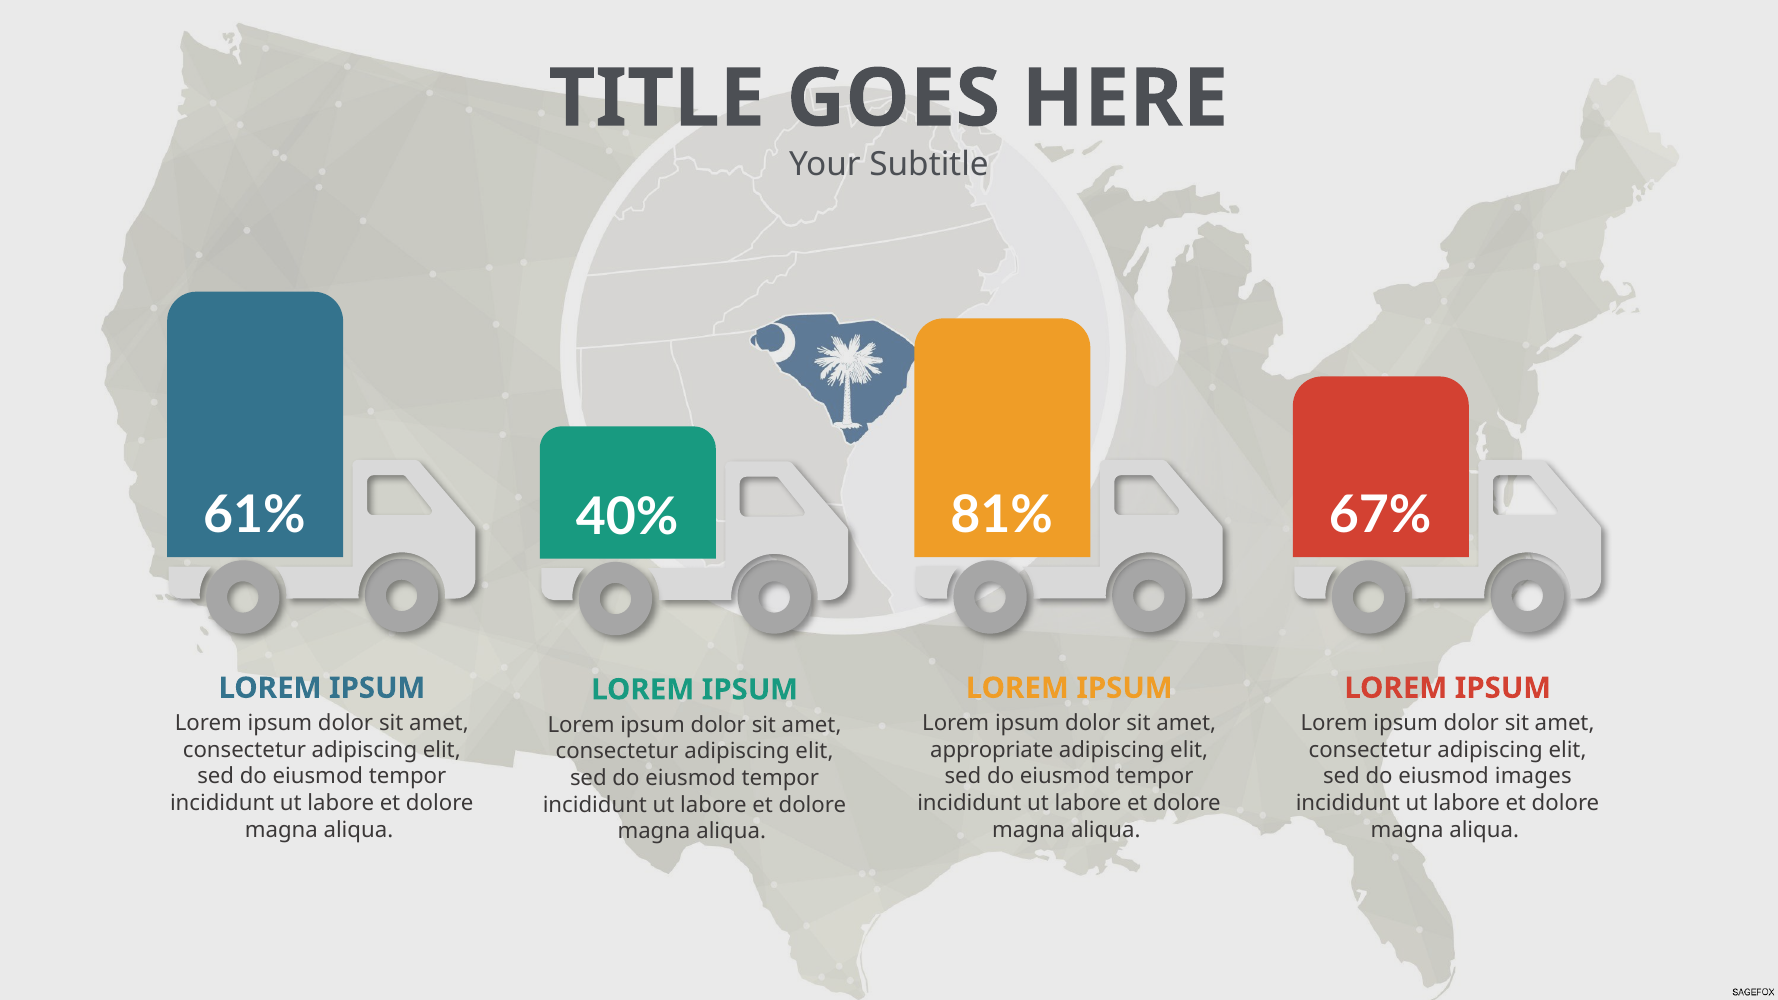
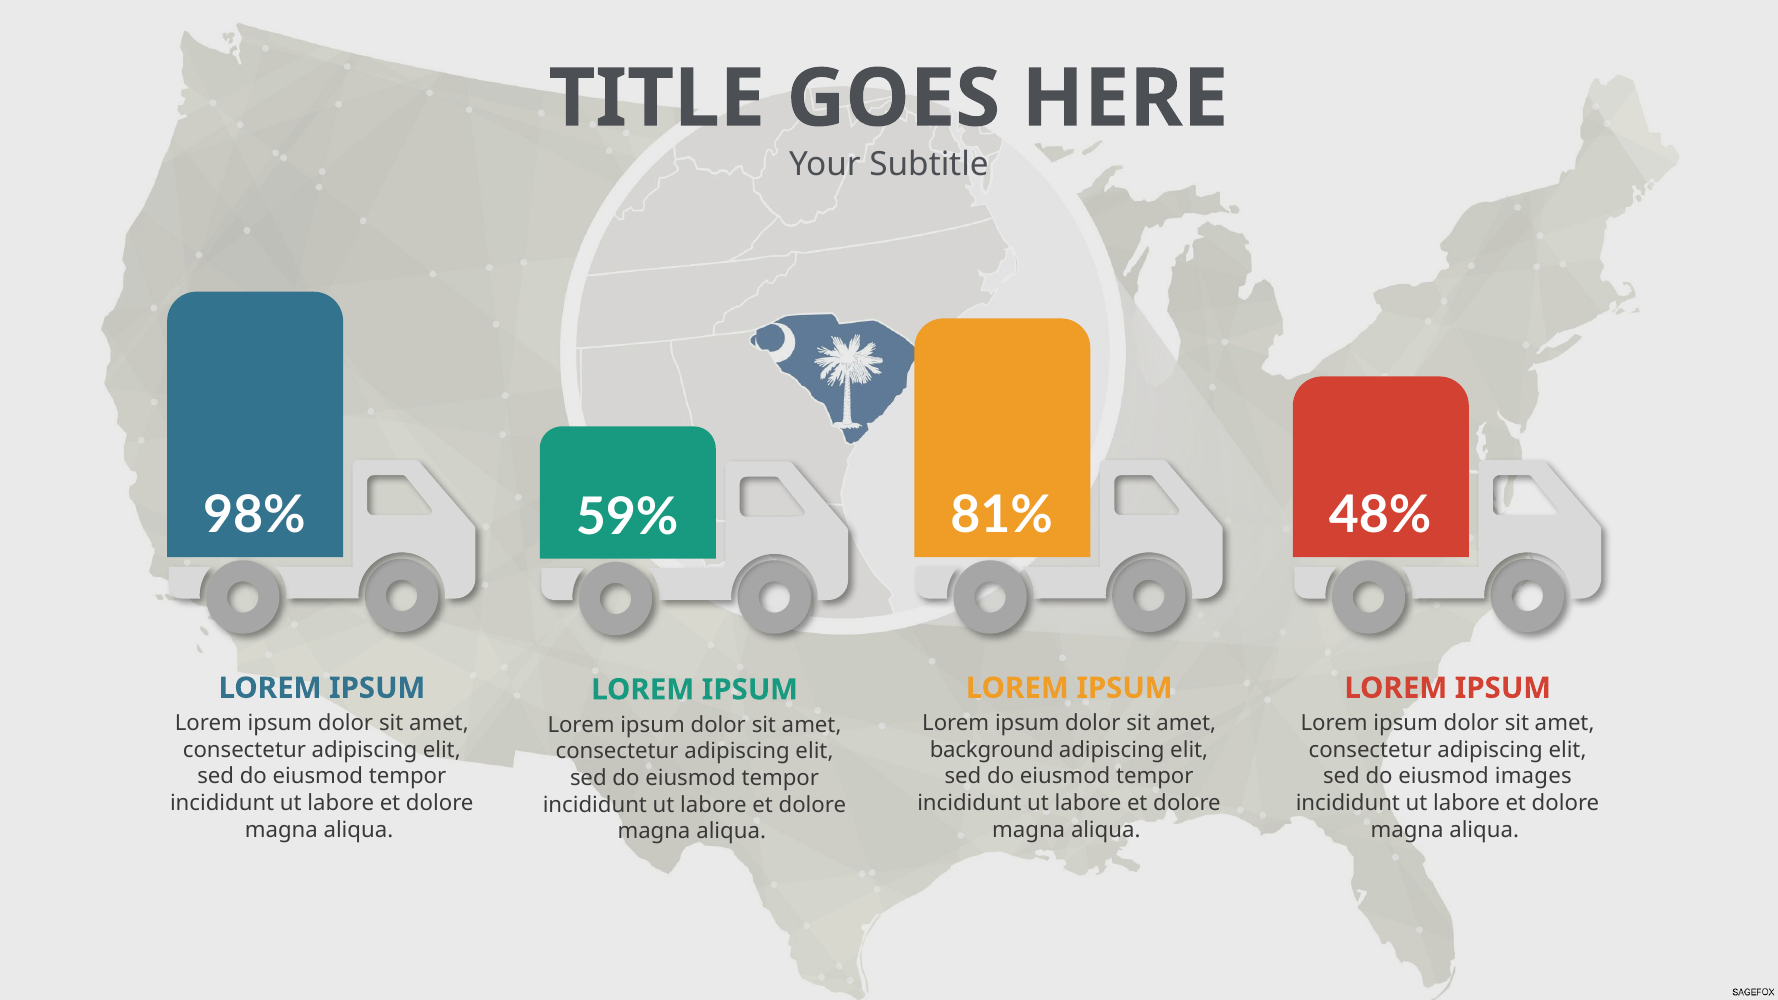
61%: 61% -> 98%
67%: 67% -> 48%
40%: 40% -> 59%
appropriate: appropriate -> background
